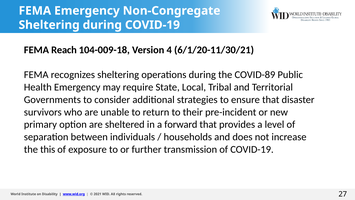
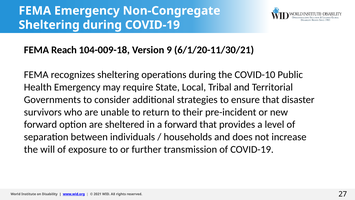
4: 4 -> 9
COVID-89: COVID-89 -> COVID-10
primary at (40, 124): primary -> forward
this: this -> will
